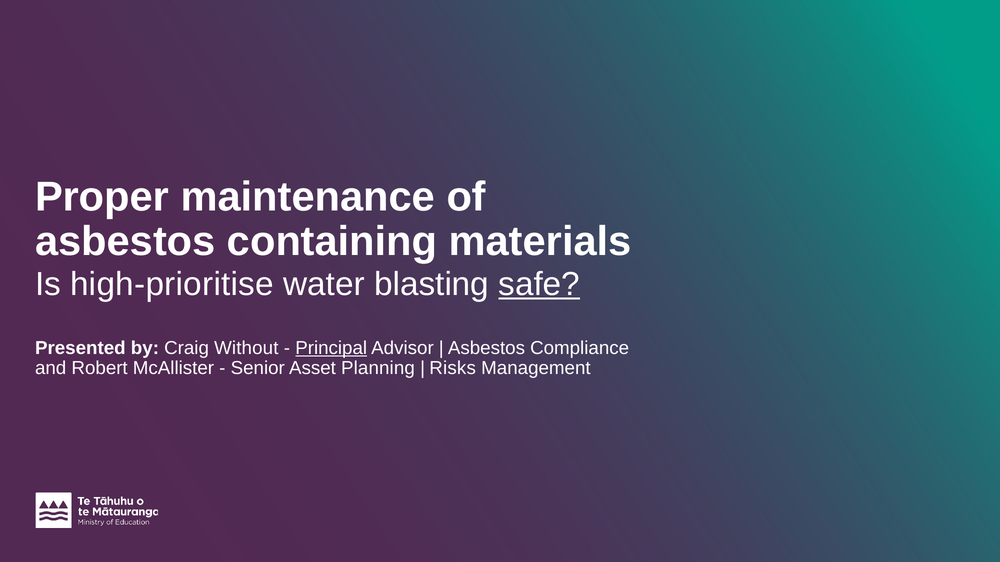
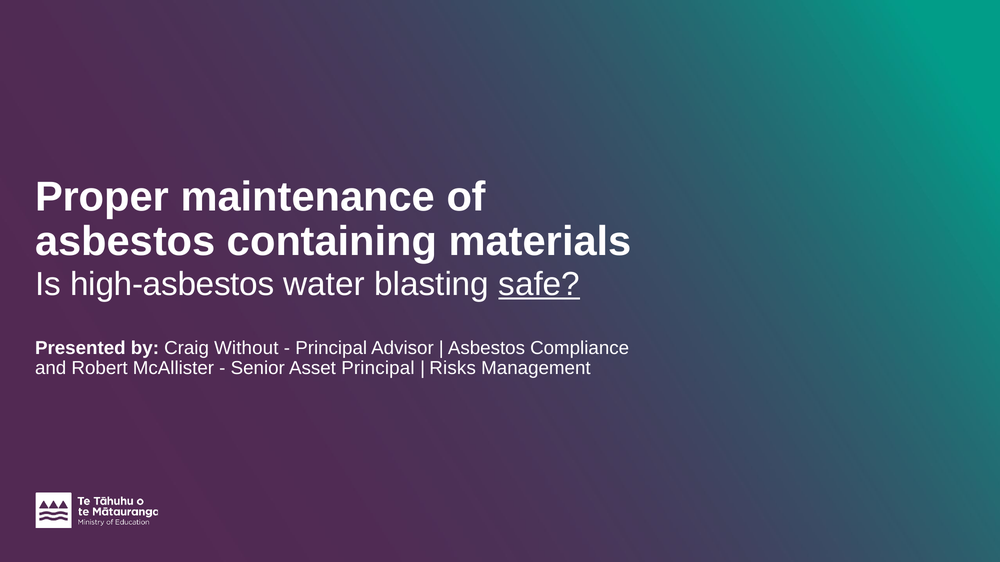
high-prioritise: high-prioritise -> high-asbestos
Principal at (331, 348) underline: present -> none
Asset Planning: Planning -> Principal
